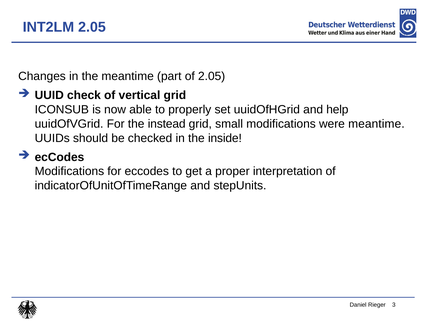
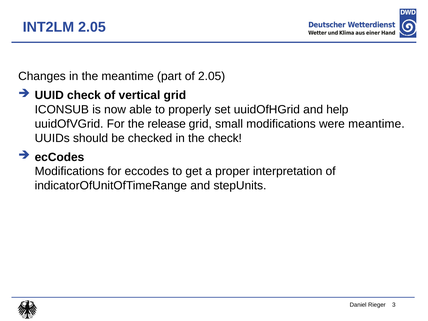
instead: instead -> release
the inside: inside -> check
